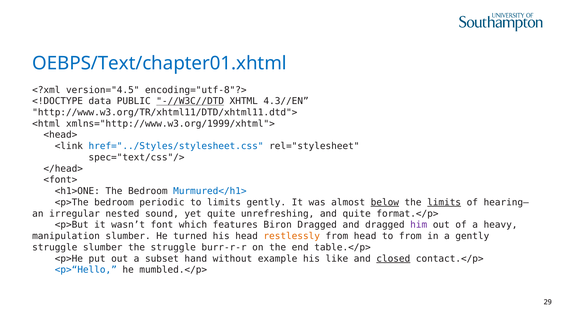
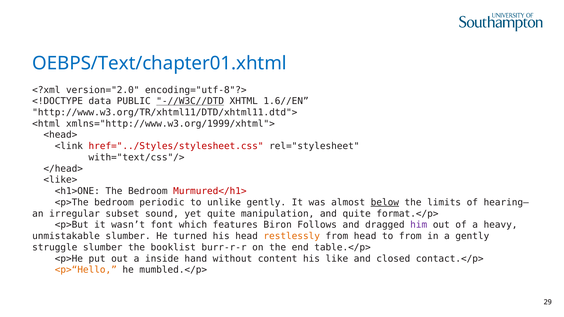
version="4.5: version="4.5 -> version="2.0
4.3//EN: 4.3//EN -> 1.6//EN
href="../Styles/stylesheet.css colour: blue -> red
spec="text/css"/>: spec="text/css"/> -> with="text/css"/>
<font>: <font> -> <like>
Murmured</h1> colour: blue -> red
to limits: limits -> unlike
limits at (444, 203) underline: present -> none
nested: nested -> subset
unrefreshing: unrefreshing -> manipulation
Biron Dragged: Dragged -> Follows
manipulation: manipulation -> unmistakable
the struggle: struggle -> booklist
subset: subset -> inside
example: example -> content
closed underline: present -> none
<p>“Hello colour: blue -> orange
